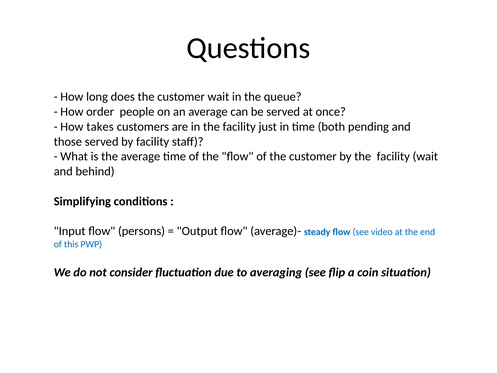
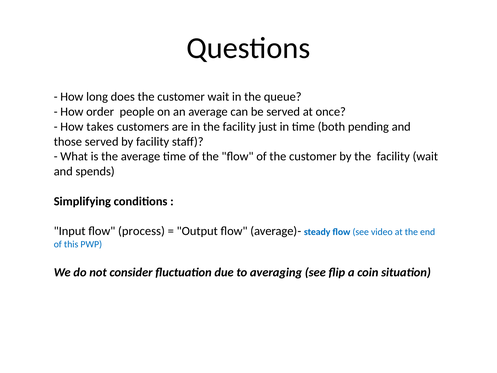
behind: behind -> spends
persons: persons -> process
